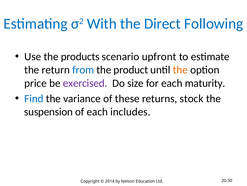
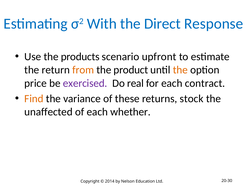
Following: Following -> Response
from colour: blue -> orange
size: size -> real
maturity: maturity -> contract
Find colour: blue -> orange
suspension: suspension -> unaffected
includes: includes -> whether
